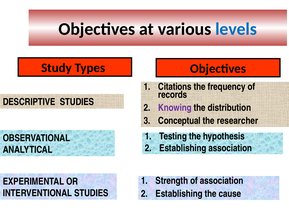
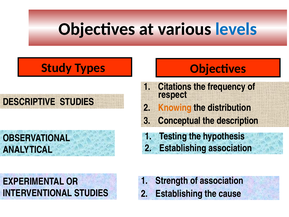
records: records -> respect
Knowing colour: purple -> orange
researcher: researcher -> description
